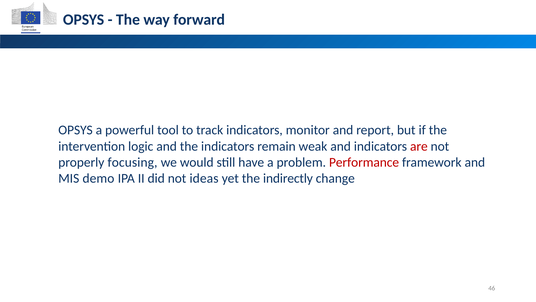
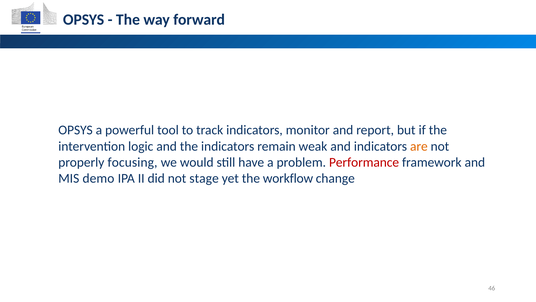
are colour: red -> orange
ideas: ideas -> stage
indirectly: indirectly -> workflow
